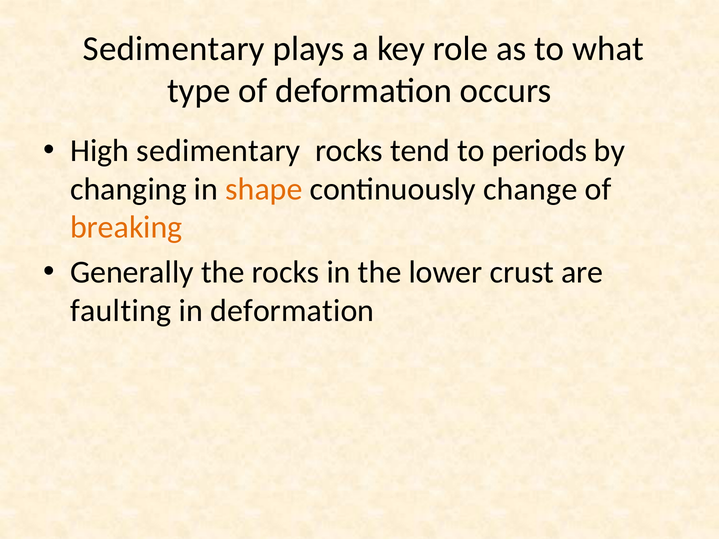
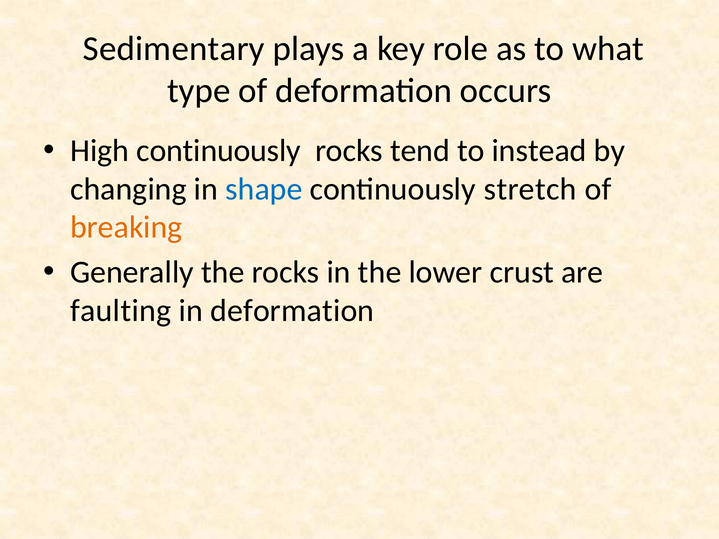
High sedimentary: sedimentary -> continuously
periods: periods -> instead
shape colour: orange -> blue
change: change -> stretch
